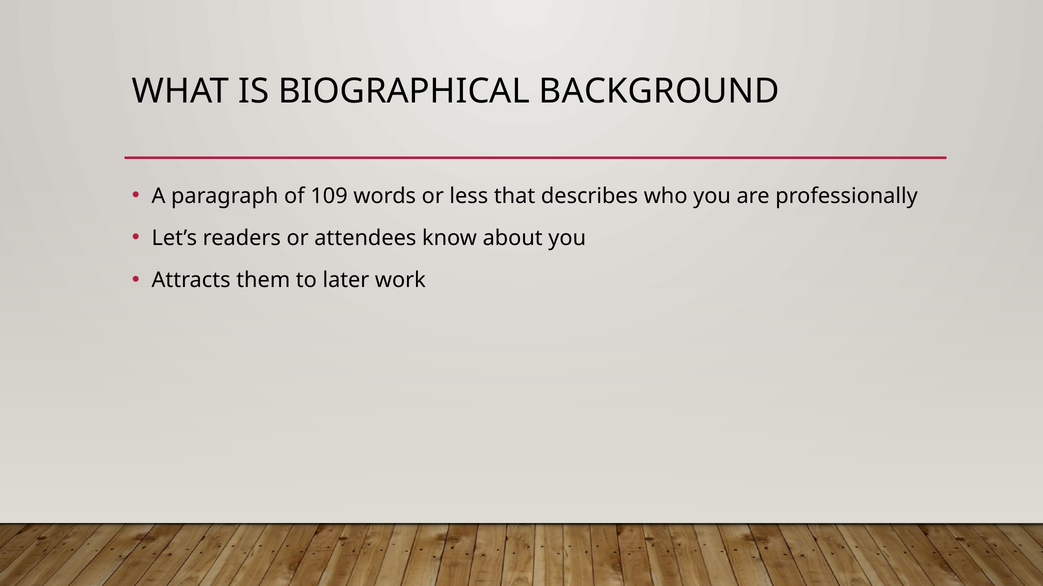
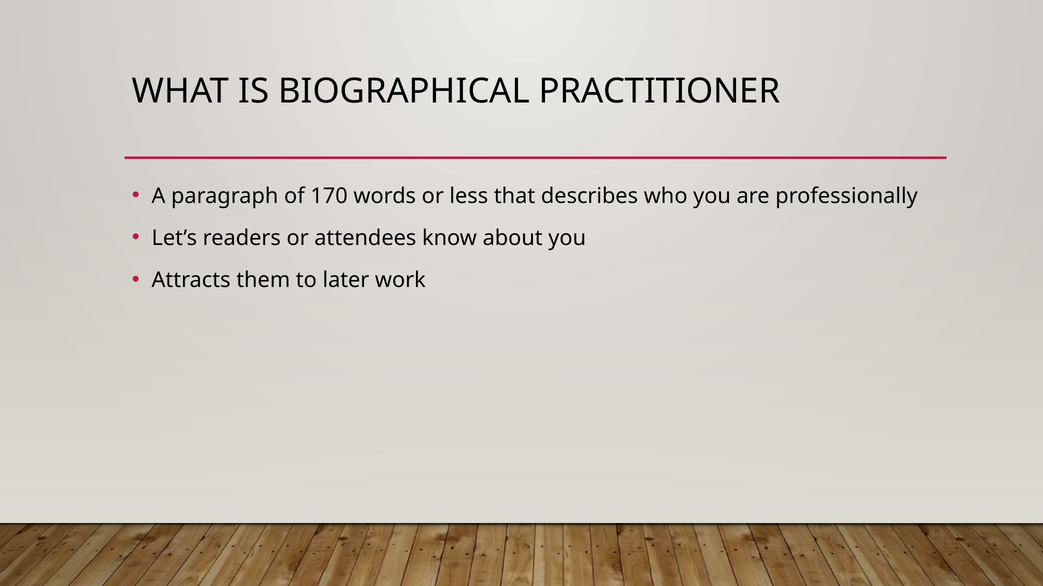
BACKGROUND: BACKGROUND -> PRACTITIONER
109: 109 -> 170
